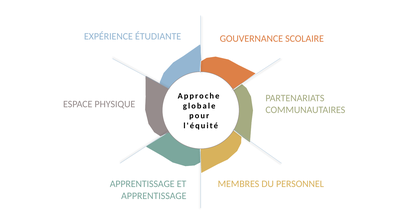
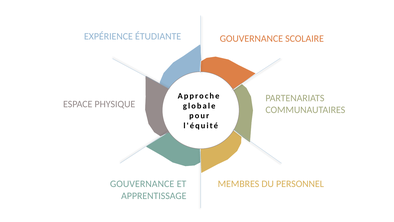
APPRENTISSAGE at (142, 184): APPRENTISSAGE -> GOUVERNANCE
